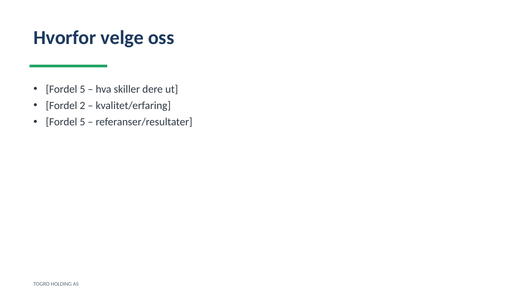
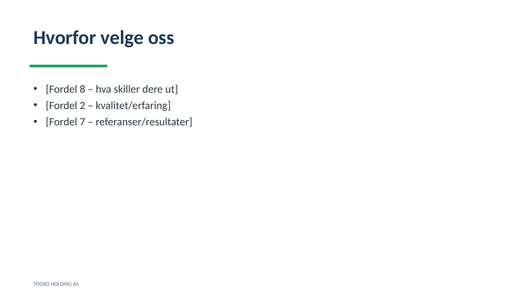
5 at (82, 89): 5 -> 8
5 at (82, 122): 5 -> 7
